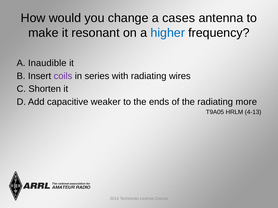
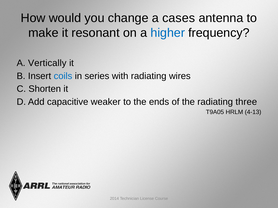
Inaudible: Inaudible -> Vertically
coils colour: purple -> blue
more: more -> three
